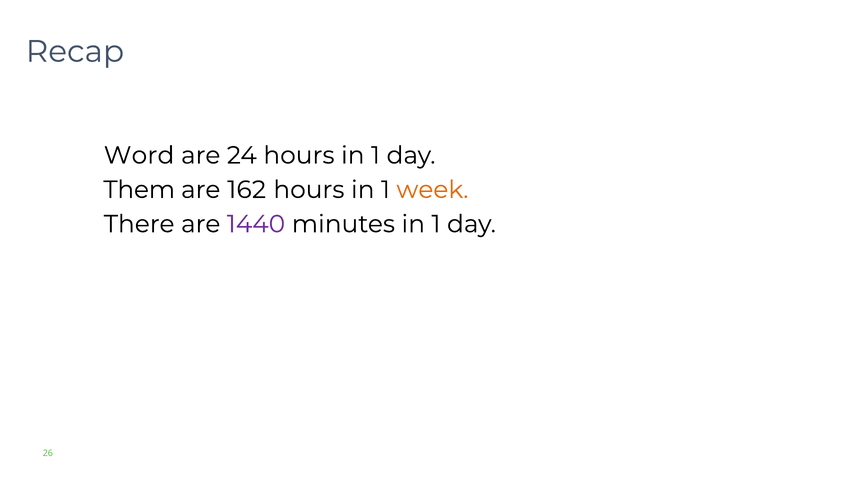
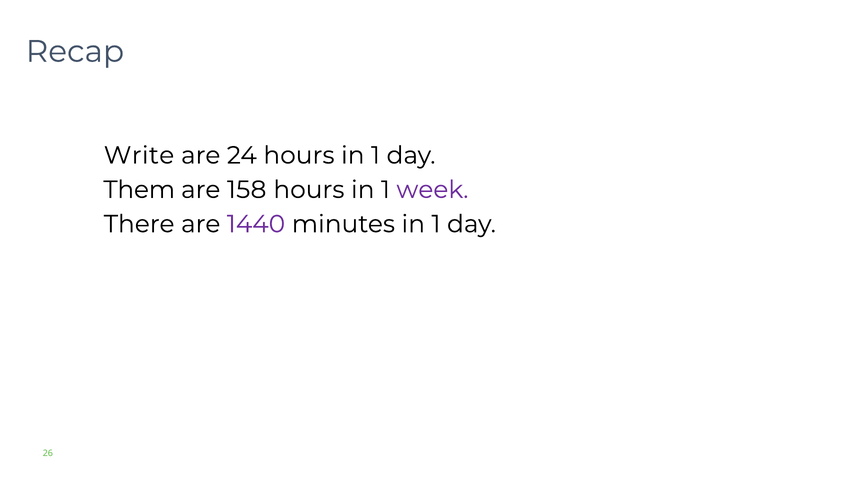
Word: Word -> Write
162: 162 -> 158
week colour: orange -> purple
